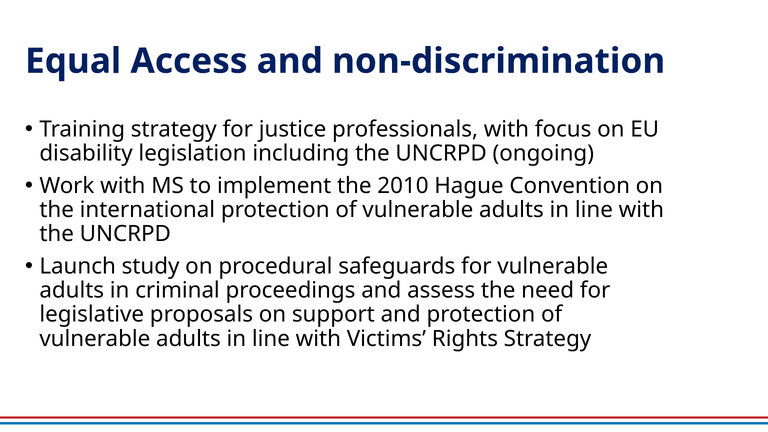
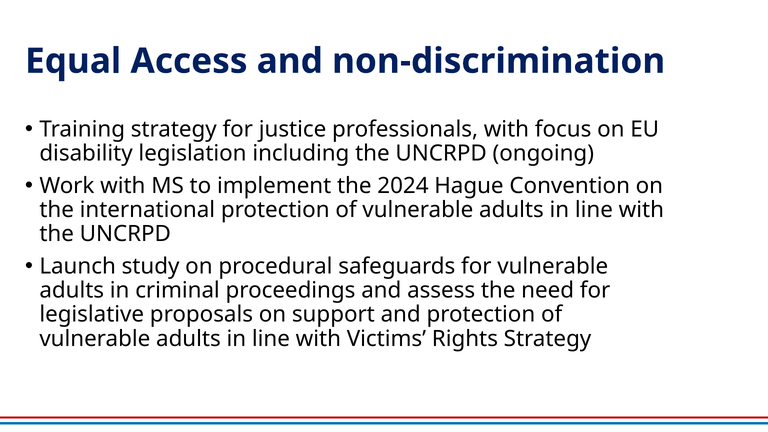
2010: 2010 -> 2024
